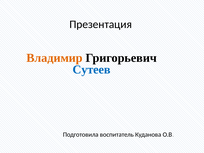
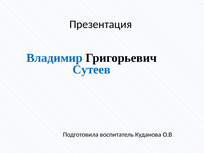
Владимир colour: orange -> blue
